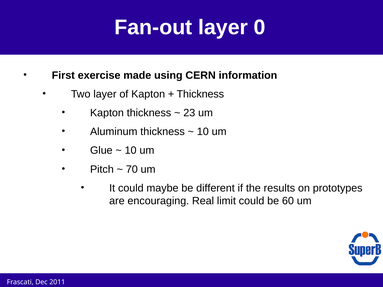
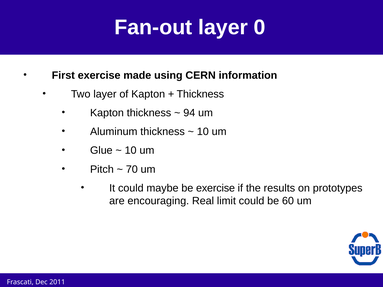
23: 23 -> 94
be different: different -> exercise
